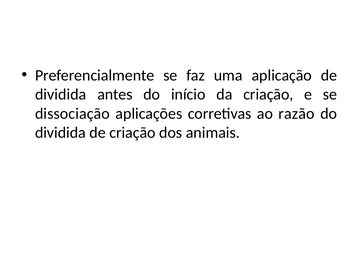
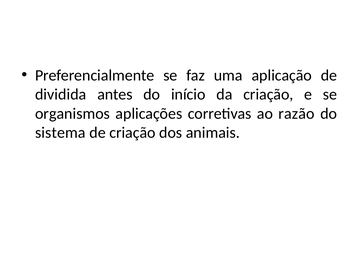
dissociação: dissociação -> organismos
dividida at (60, 133): dividida -> sistema
